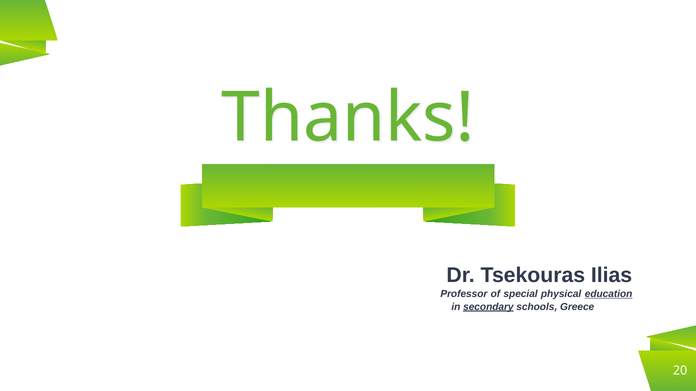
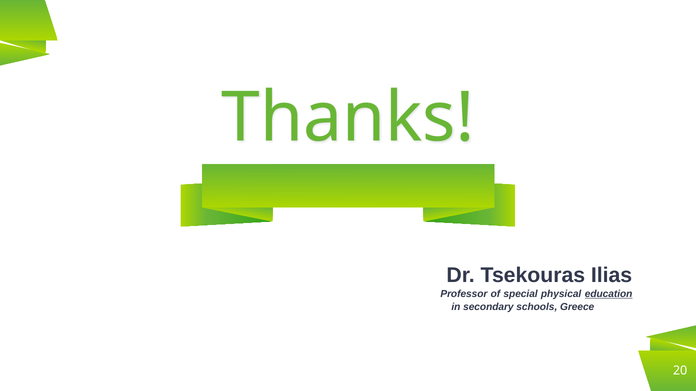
secondary underline: present -> none
